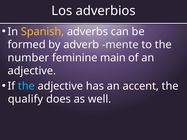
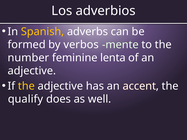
adverb: adverb -> verbos
main: main -> lenta
the at (26, 86) colour: light blue -> yellow
